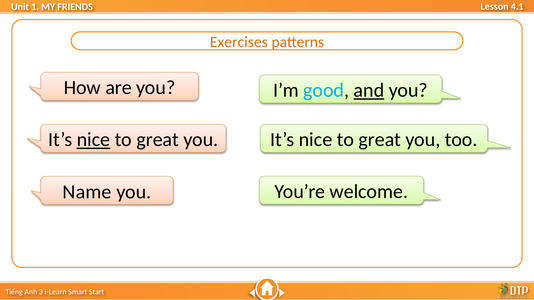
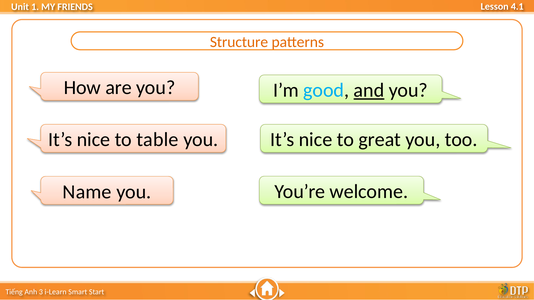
Exercises: Exercises -> Structure
nice at (93, 140) underline: present -> none
great at (158, 140): great -> table
